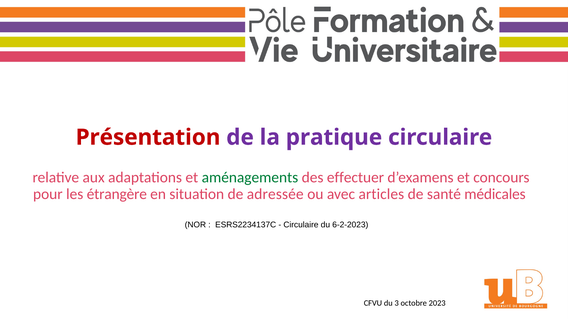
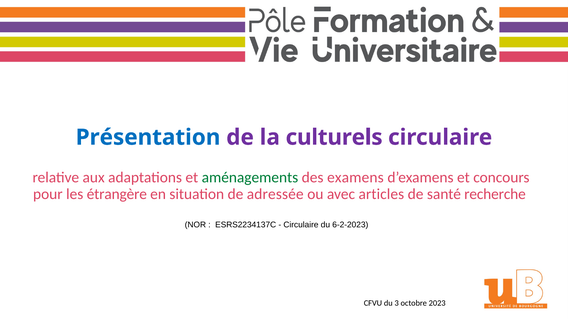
Présentation colour: red -> blue
pratique: pratique -> culturels
effectuer: effectuer -> examens
médicales: médicales -> recherche
